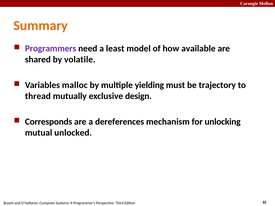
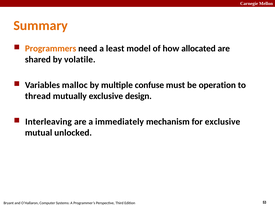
Programmers colour: purple -> orange
available: available -> allocated
yielding: yielding -> confuse
trajectory: trajectory -> operation
Corresponds: Corresponds -> Interleaving
dereferences: dereferences -> immediately
for unlocking: unlocking -> exclusive
